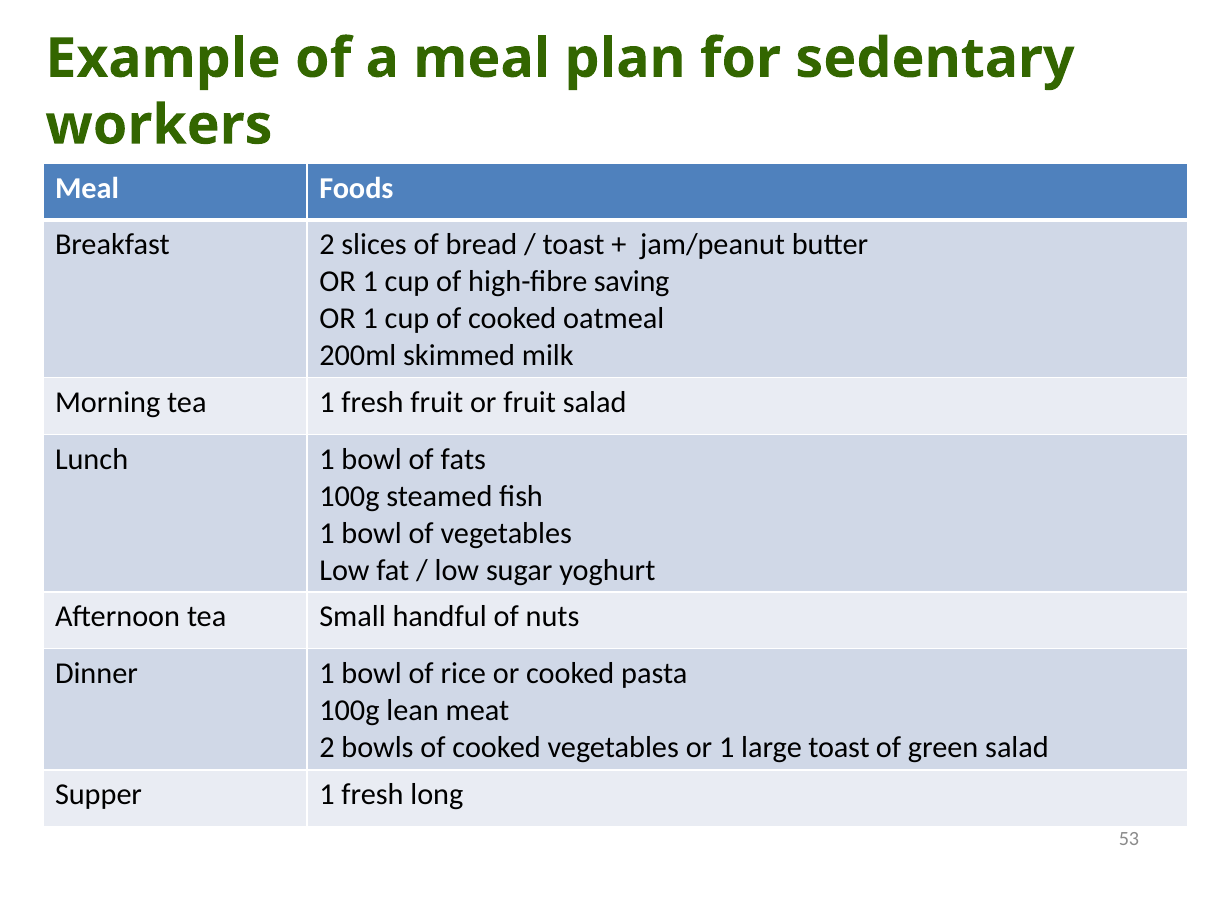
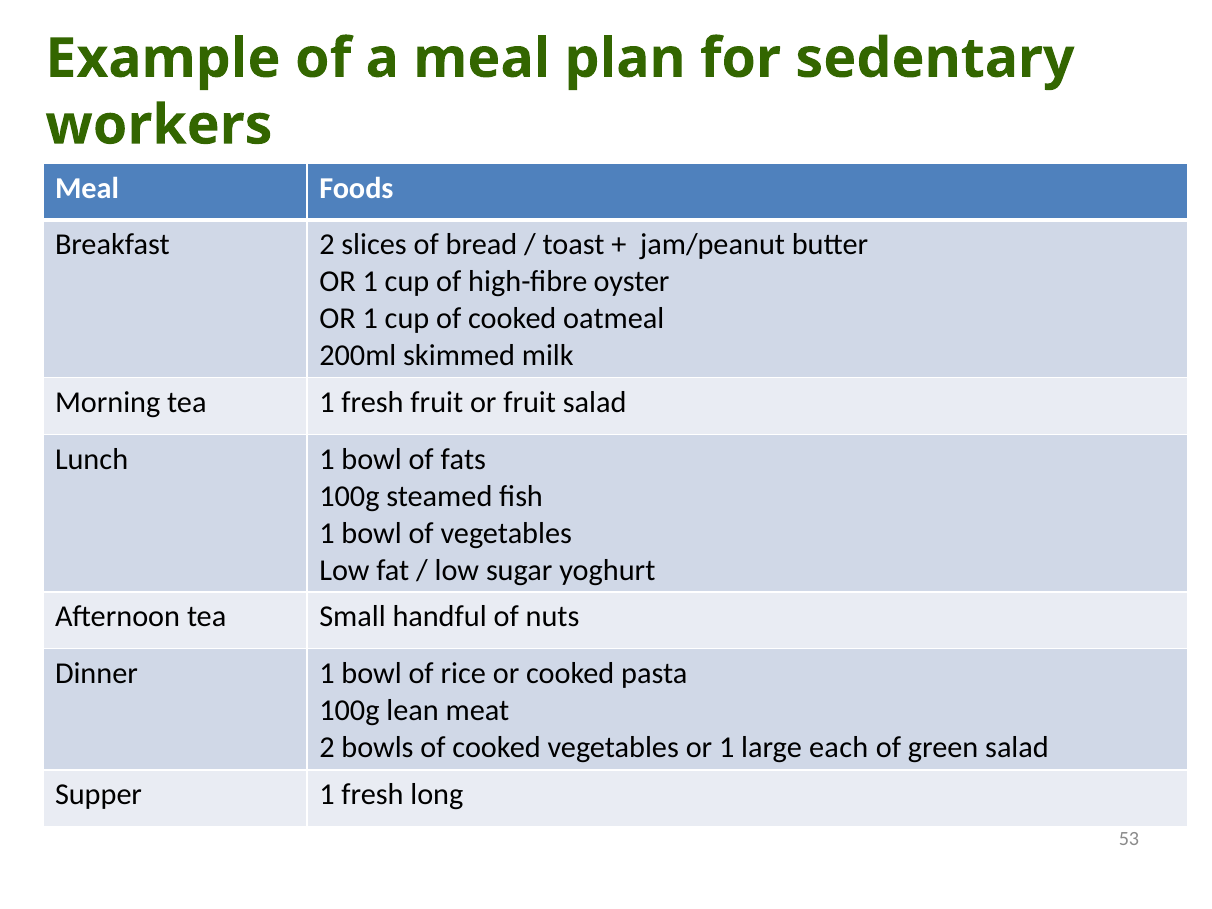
saving: saving -> oyster
large toast: toast -> each
